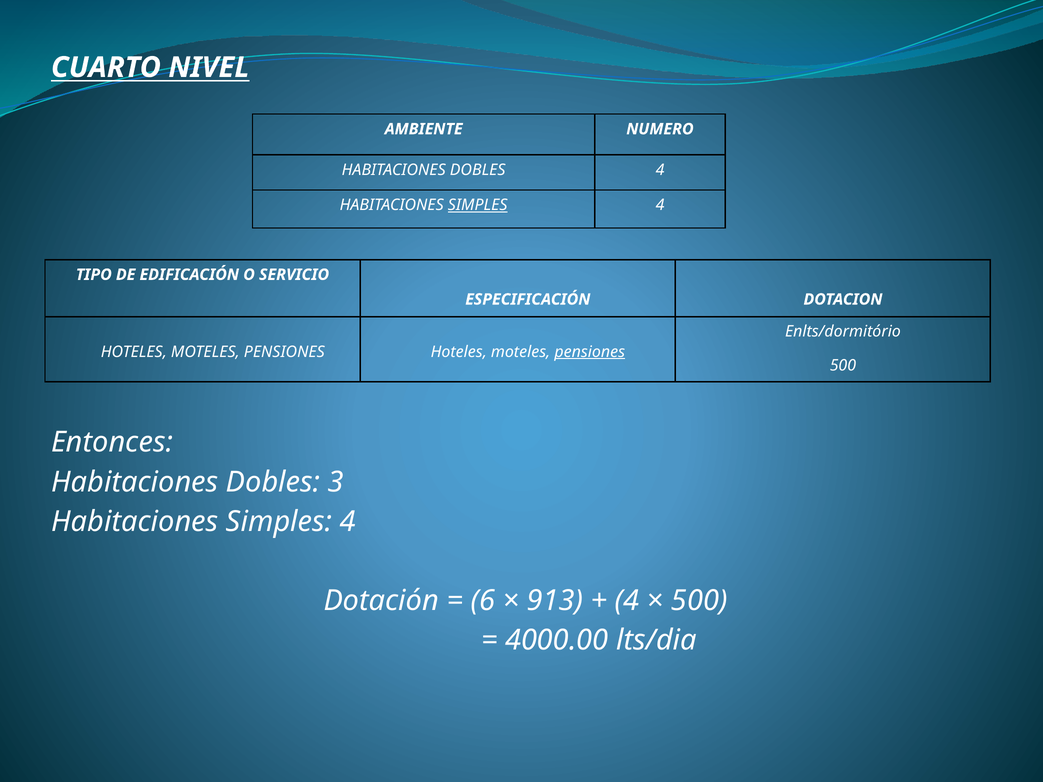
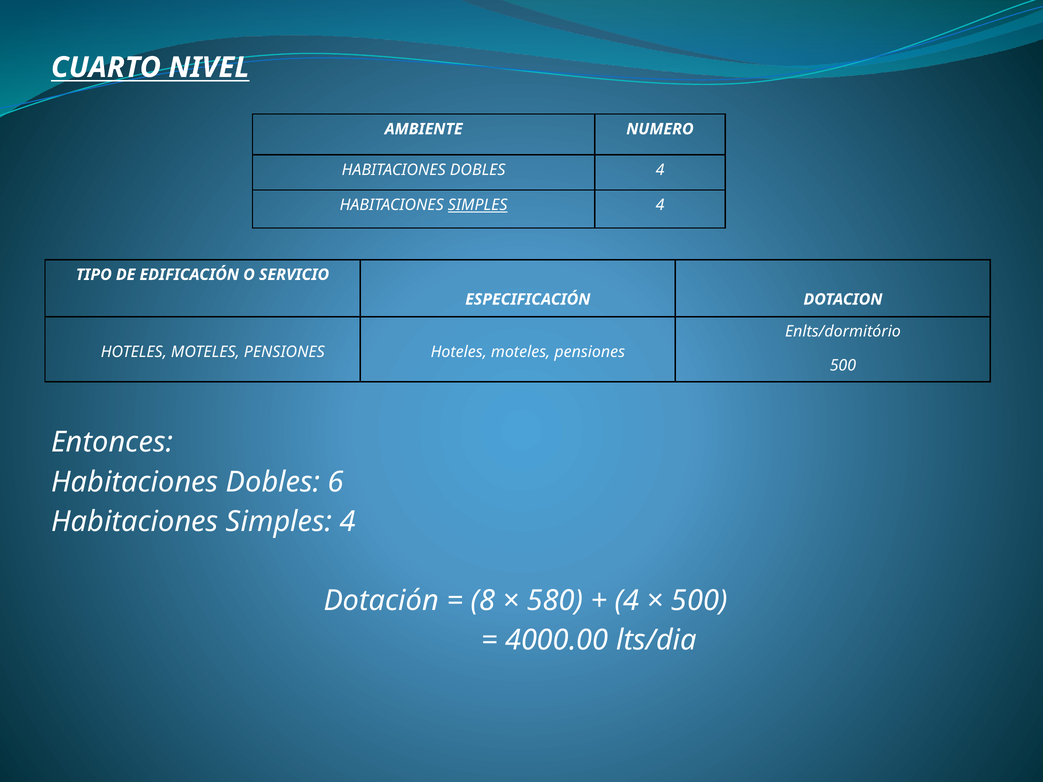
pensiones at (590, 352) underline: present -> none
3: 3 -> 6
6: 6 -> 8
913: 913 -> 580
